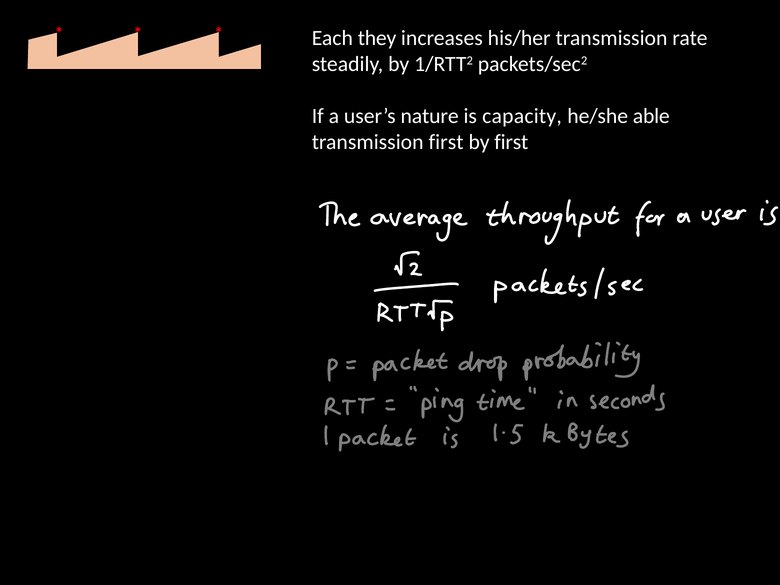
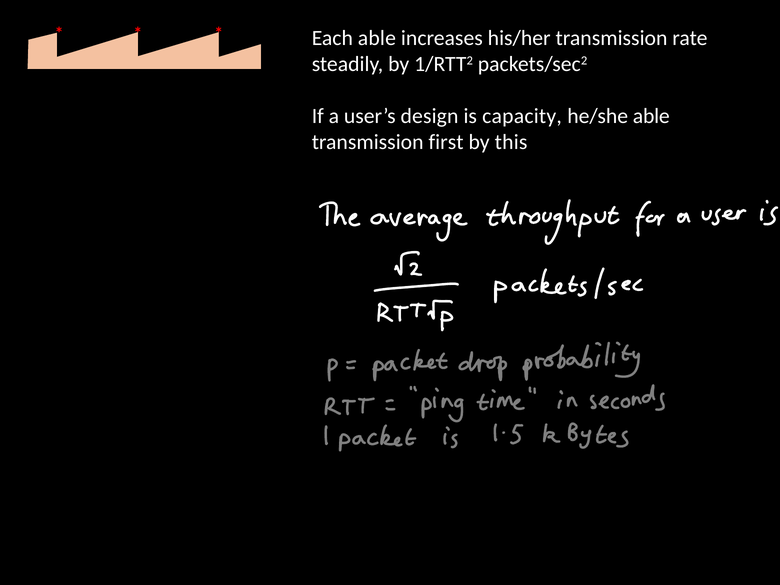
Each they: they -> able
nature: nature -> design
by first: first -> this
